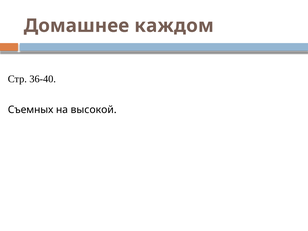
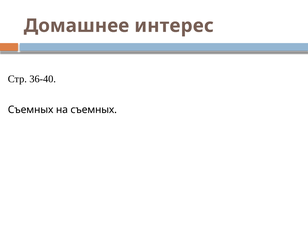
каждом: каждом -> интерес
на высокой: высокой -> съемных
